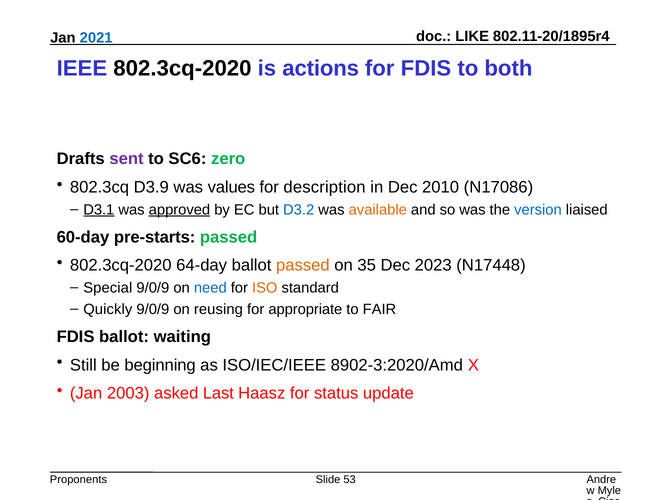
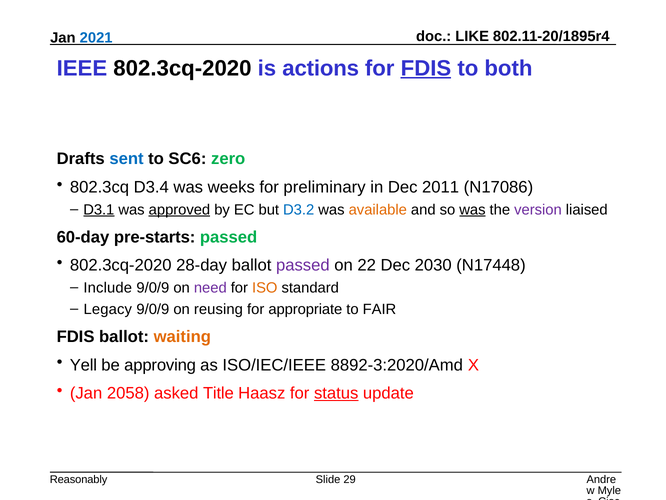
FDIS at (426, 68) underline: none -> present
sent colour: purple -> blue
D3.9: D3.9 -> D3.4
values: values -> weeks
description: description -> preliminary
2010: 2010 -> 2011
was at (472, 210) underline: none -> present
version colour: blue -> purple
64-day: 64-day -> 28-day
passed at (303, 265) colour: orange -> purple
35: 35 -> 22
2023: 2023 -> 2030
Special: Special -> Include
need colour: blue -> purple
Quickly: Quickly -> Legacy
waiting colour: black -> orange
Still: Still -> Yell
beginning: beginning -> approving
8902-3:2020/Amd: 8902-3:2020/Amd -> 8892-3:2020/Amd
2003: 2003 -> 2058
Last: Last -> Title
status underline: none -> present
Proponents: Proponents -> Reasonably
53: 53 -> 29
